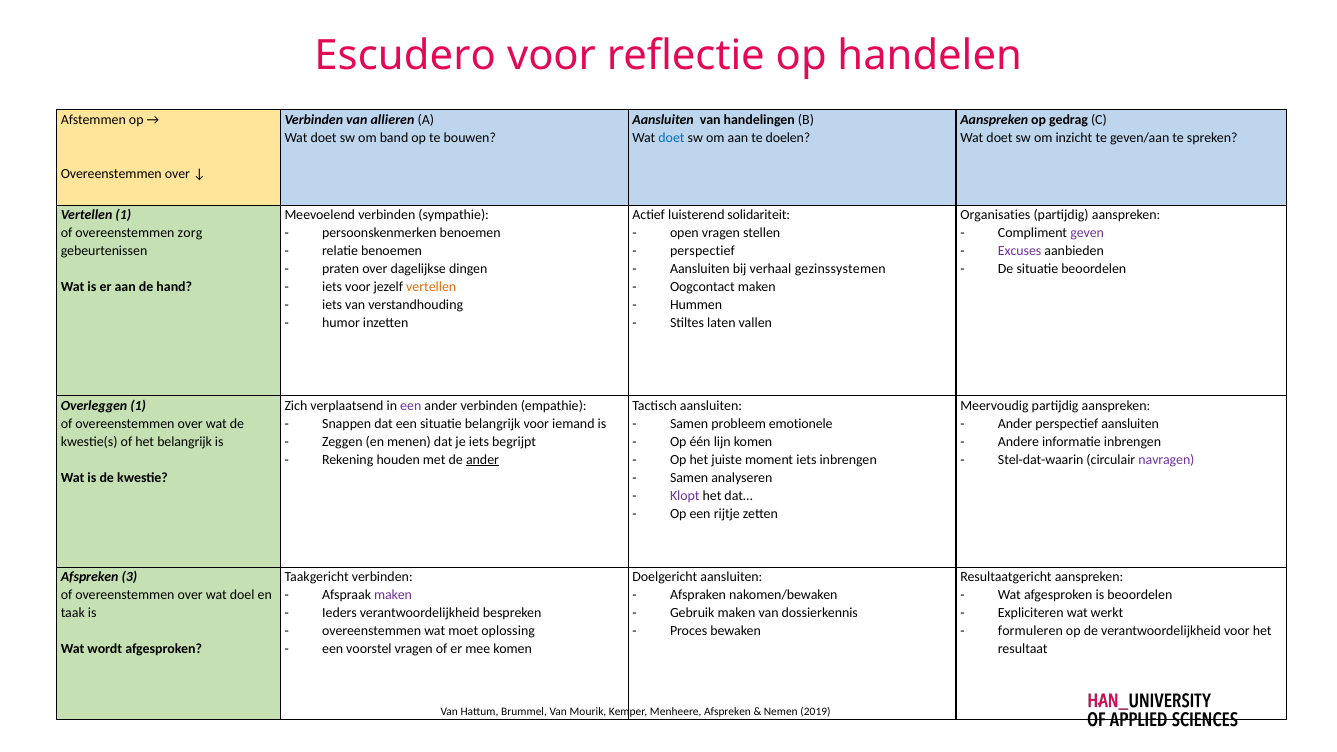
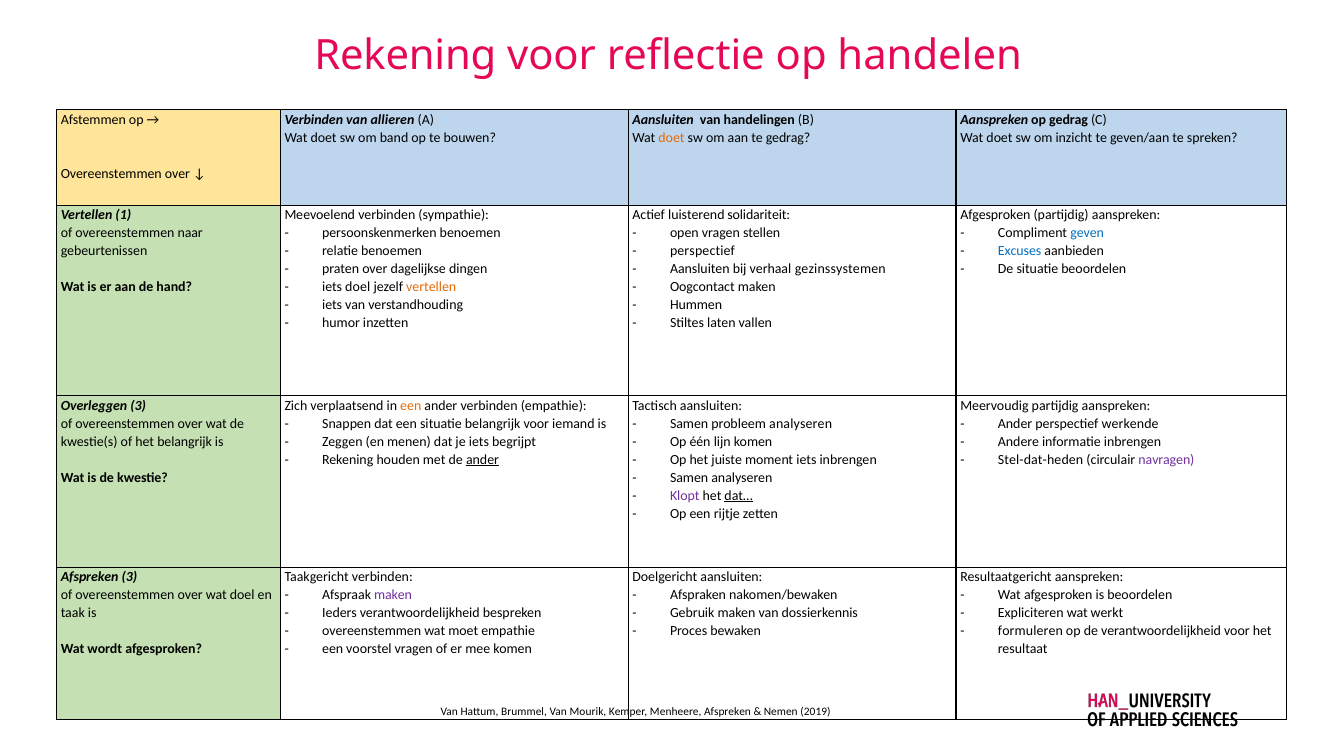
Escudero at (405, 56): Escudero -> Rekening
doet at (671, 138) colour: blue -> orange
te doelen: doelen -> gedrag
Organisaties at (995, 215): Organisaties -> Afgesproken
zorg: zorg -> naar
geven colour: purple -> blue
Excuses colour: purple -> blue
iets voor: voor -> doel
Overleggen 1: 1 -> 3
een at (411, 406) colour: purple -> orange
probleem emotionele: emotionele -> analyseren
perspectief aansluiten: aansluiten -> werkende
Stel-dat-waarin: Stel-dat-waarin -> Stel-dat-heden
dat… underline: none -> present
moet oplossing: oplossing -> empathie
